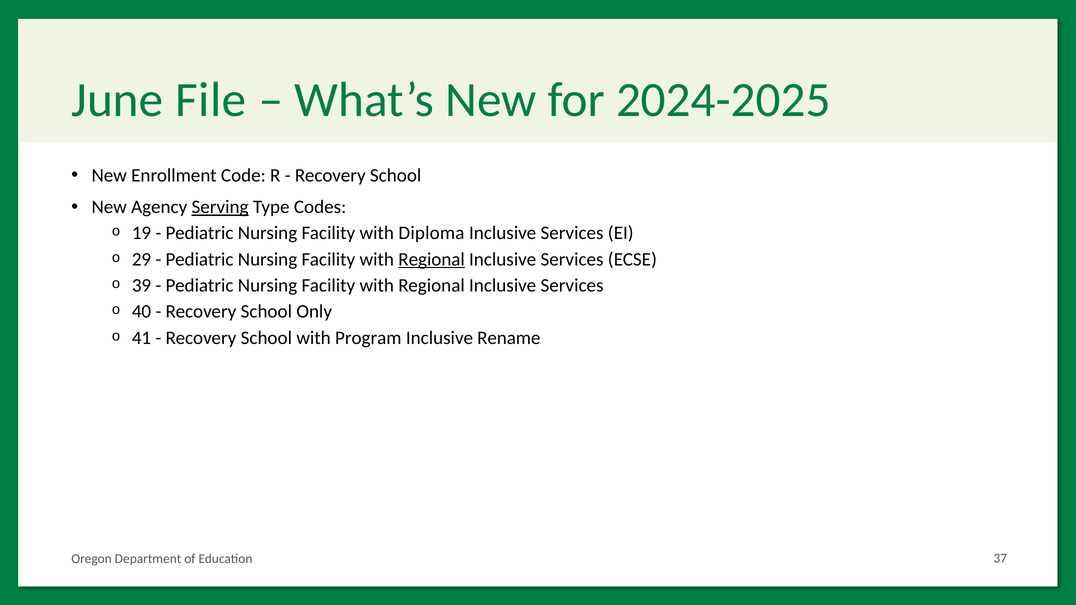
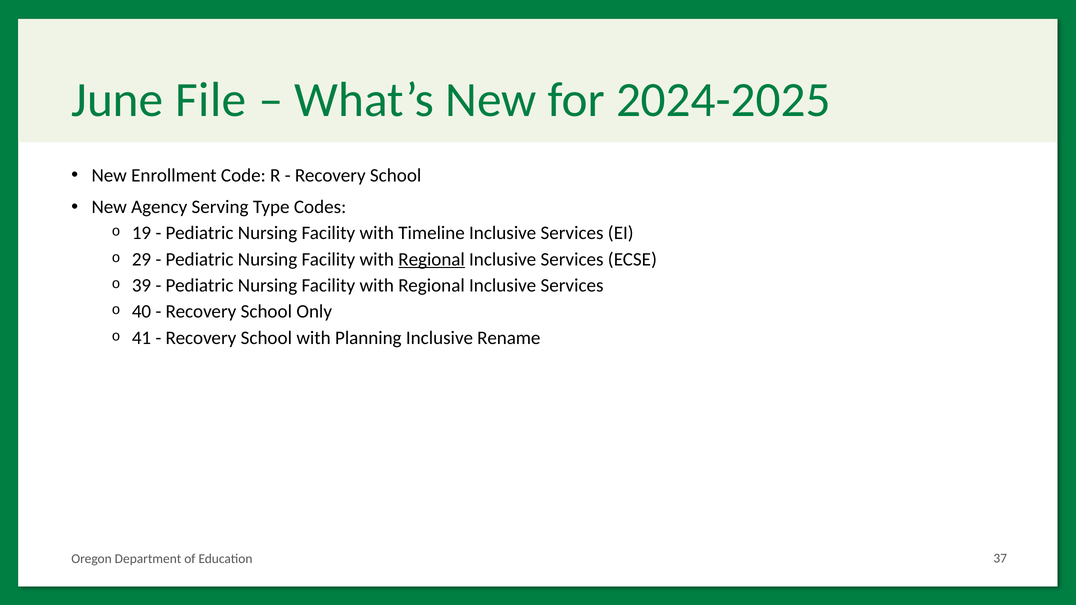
Serving underline: present -> none
Diploma: Diploma -> Timeline
Program: Program -> Planning
